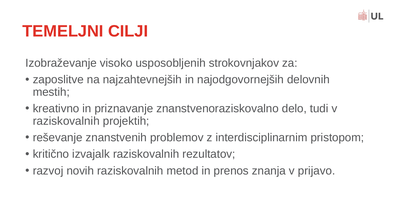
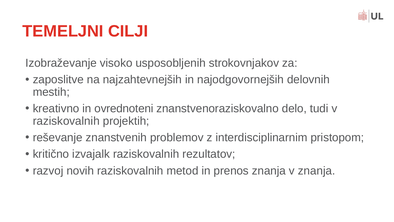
priznavanje: priznavanje -> ovrednoteni
v prijavo: prijavo -> znanja
